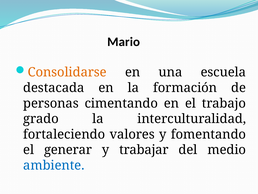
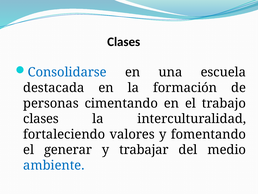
Mario at (124, 42): Mario -> Clases
Consolidarse colour: orange -> blue
grado at (41, 119): grado -> clases
